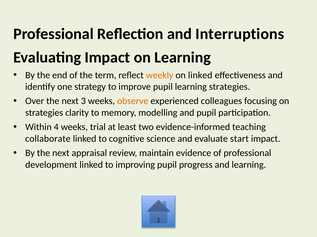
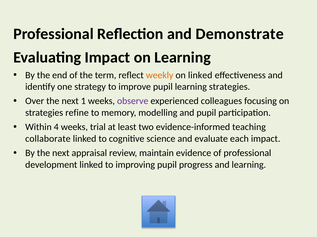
Interruptions: Interruptions -> Demonstrate
3: 3 -> 1
observe colour: orange -> purple
clarity: clarity -> refine
start: start -> each
